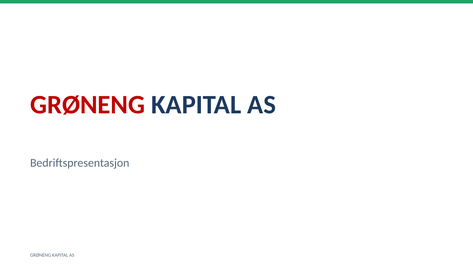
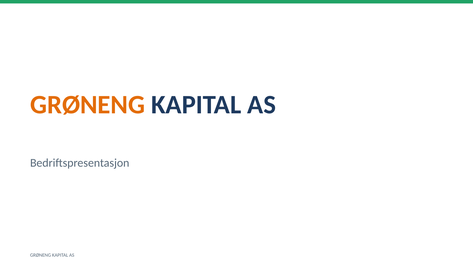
GRØNENG at (88, 105) colour: red -> orange
